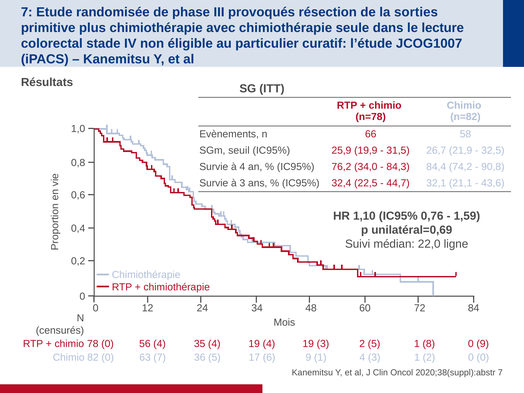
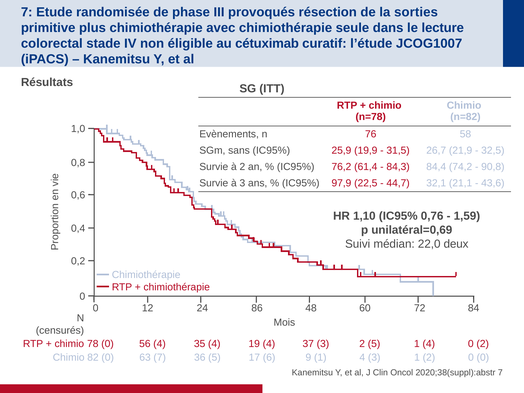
particulier: particulier -> cétuximab
66: 66 -> 76
seuil: seuil -> sans
à 4: 4 -> 2
34,0: 34,0 -> 61,4
32,4: 32,4 -> 97,9
ligne: ligne -> deux
34: 34 -> 86
19 4 19: 19 -> 37
5 1 8: 8 -> 4
0 9: 9 -> 2
